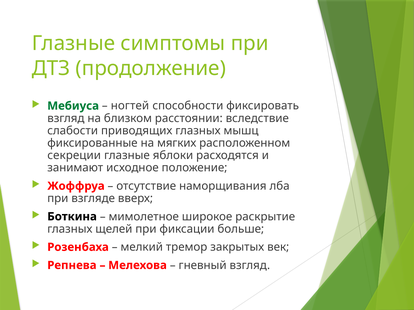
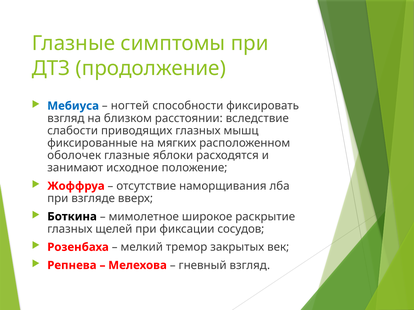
Мебиуса colour: green -> blue
секреции: секреции -> оболочек
больше: больше -> сосудов
